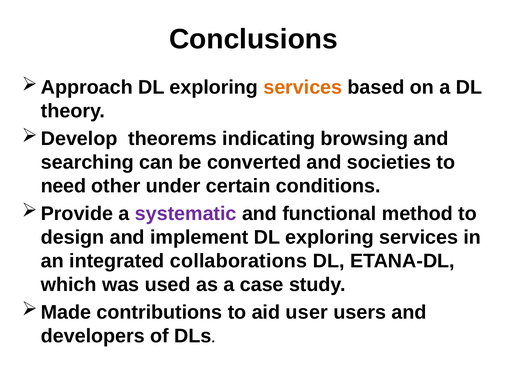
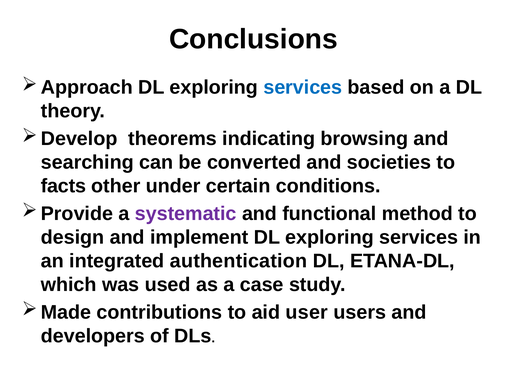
services at (303, 88) colour: orange -> blue
need: need -> facts
collaborations: collaborations -> authentication
